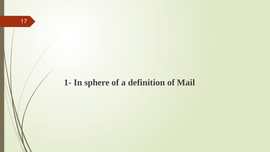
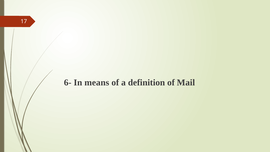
1-: 1- -> 6-
sphere: sphere -> means
